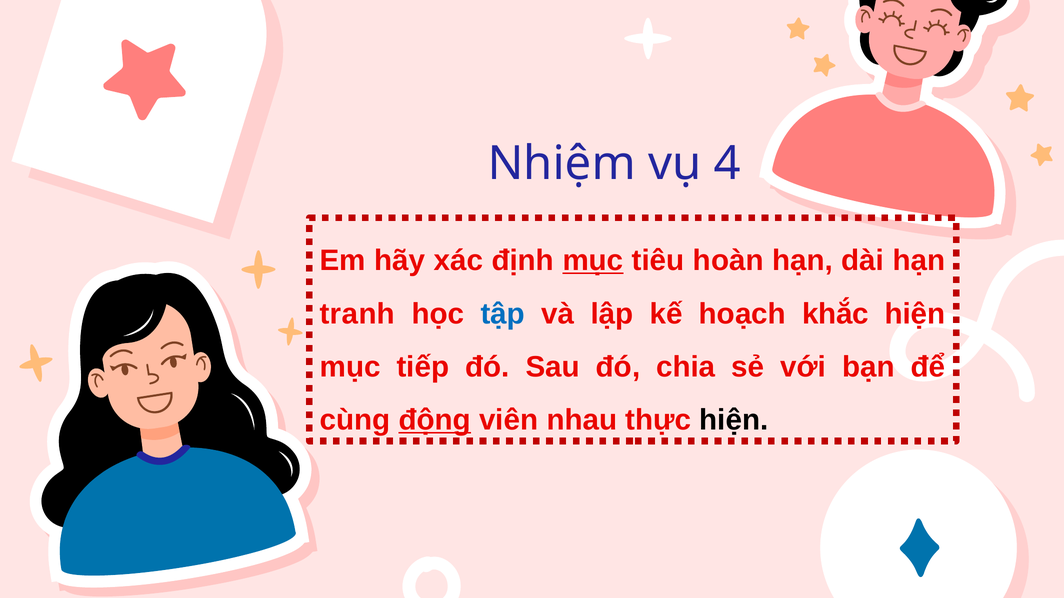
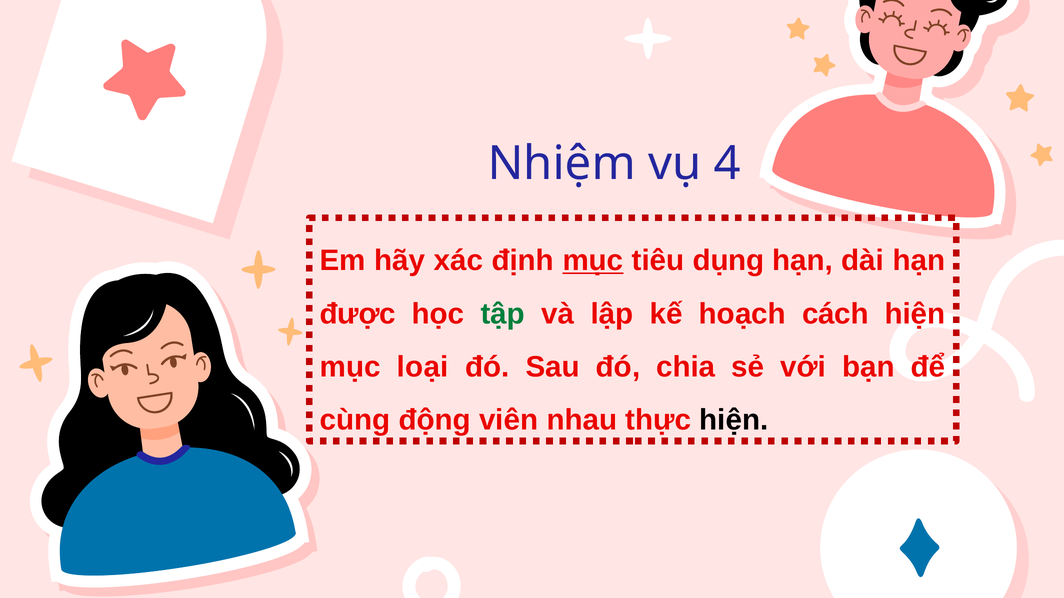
hoàn: hoàn -> dụng
tranh: tranh -> được
tập colour: blue -> green
khắc: khắc -> cách
tiếp: tiếp -> loại
động underline: present -> none
